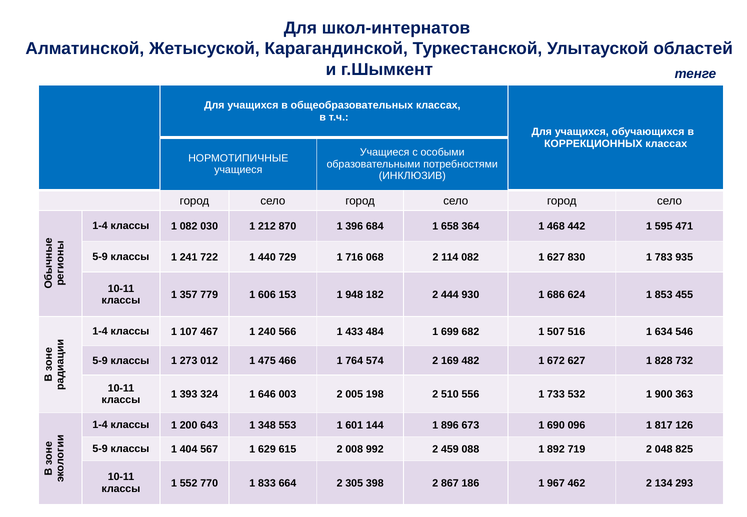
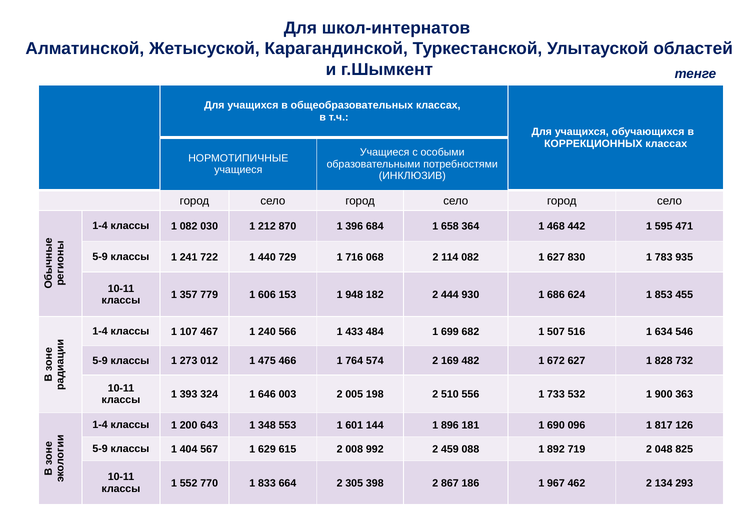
673: 673 -> 181
